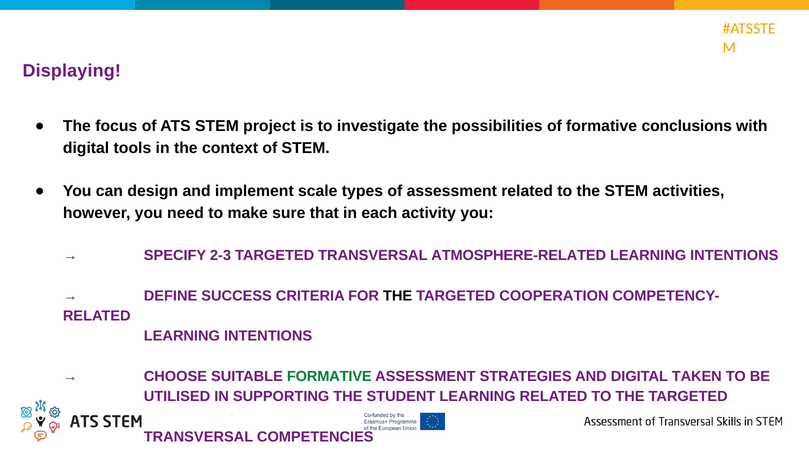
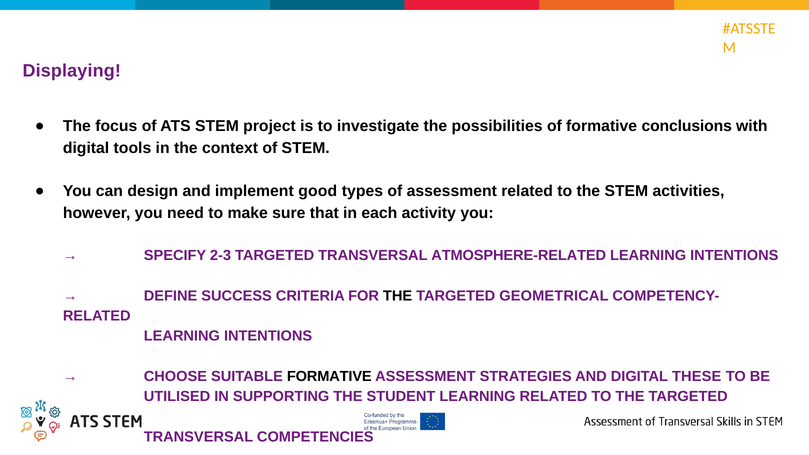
scale: scale -> good
COOPERATION: COOPERATION -> GEOMETRICAL
FORMATIVE at (329, 376) colour: green -> black
TAKEN: TAKEN -> THESE
